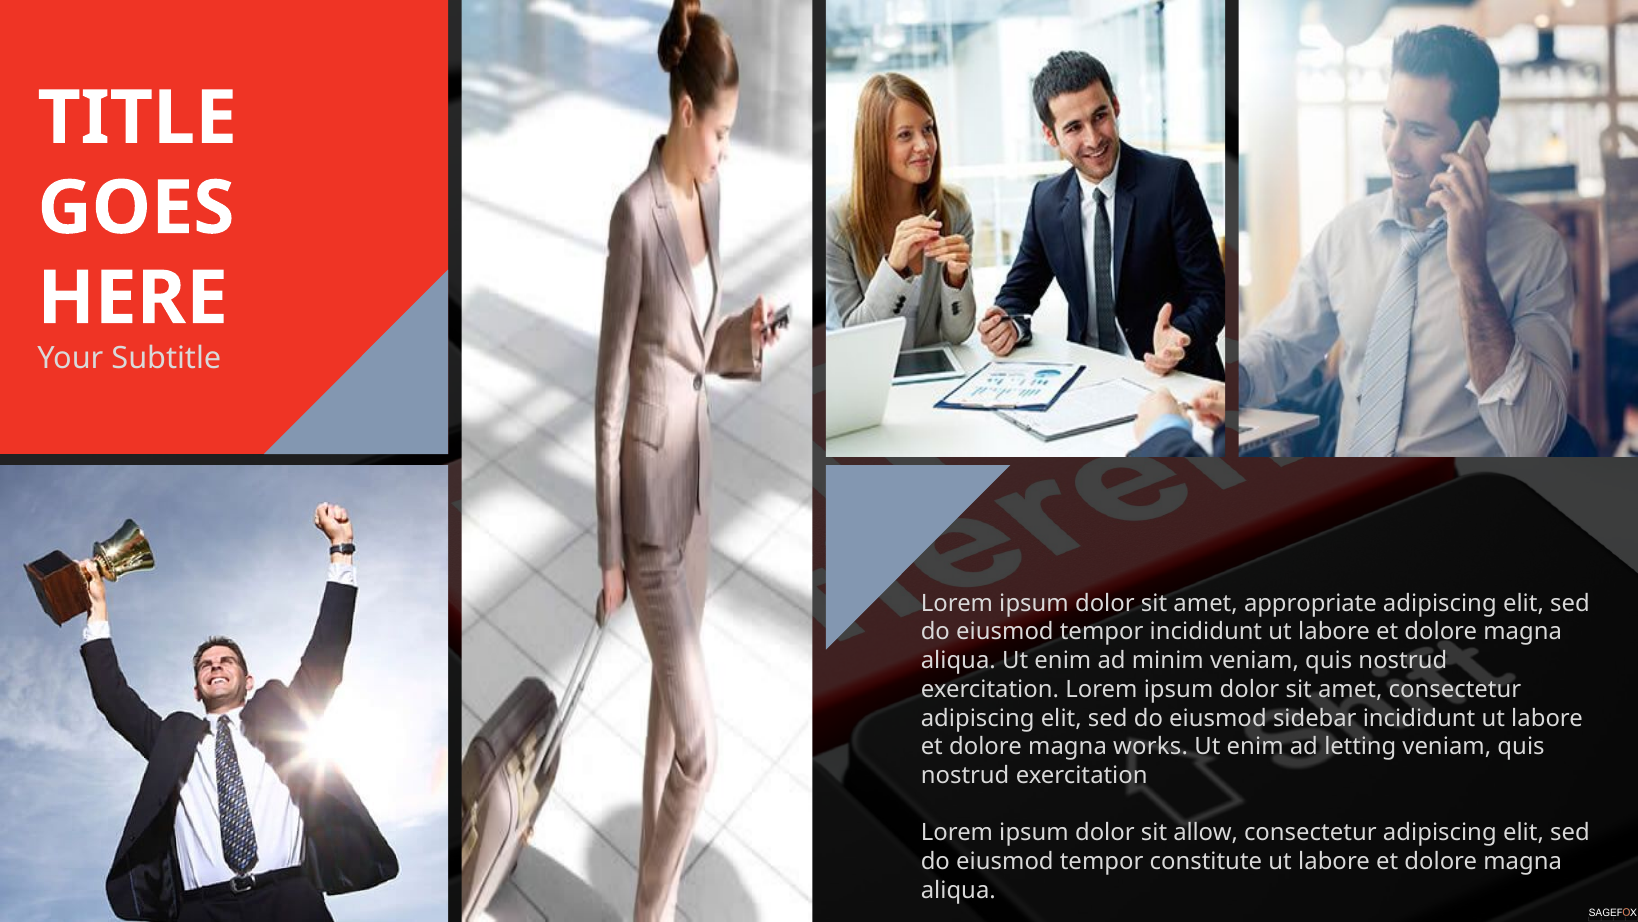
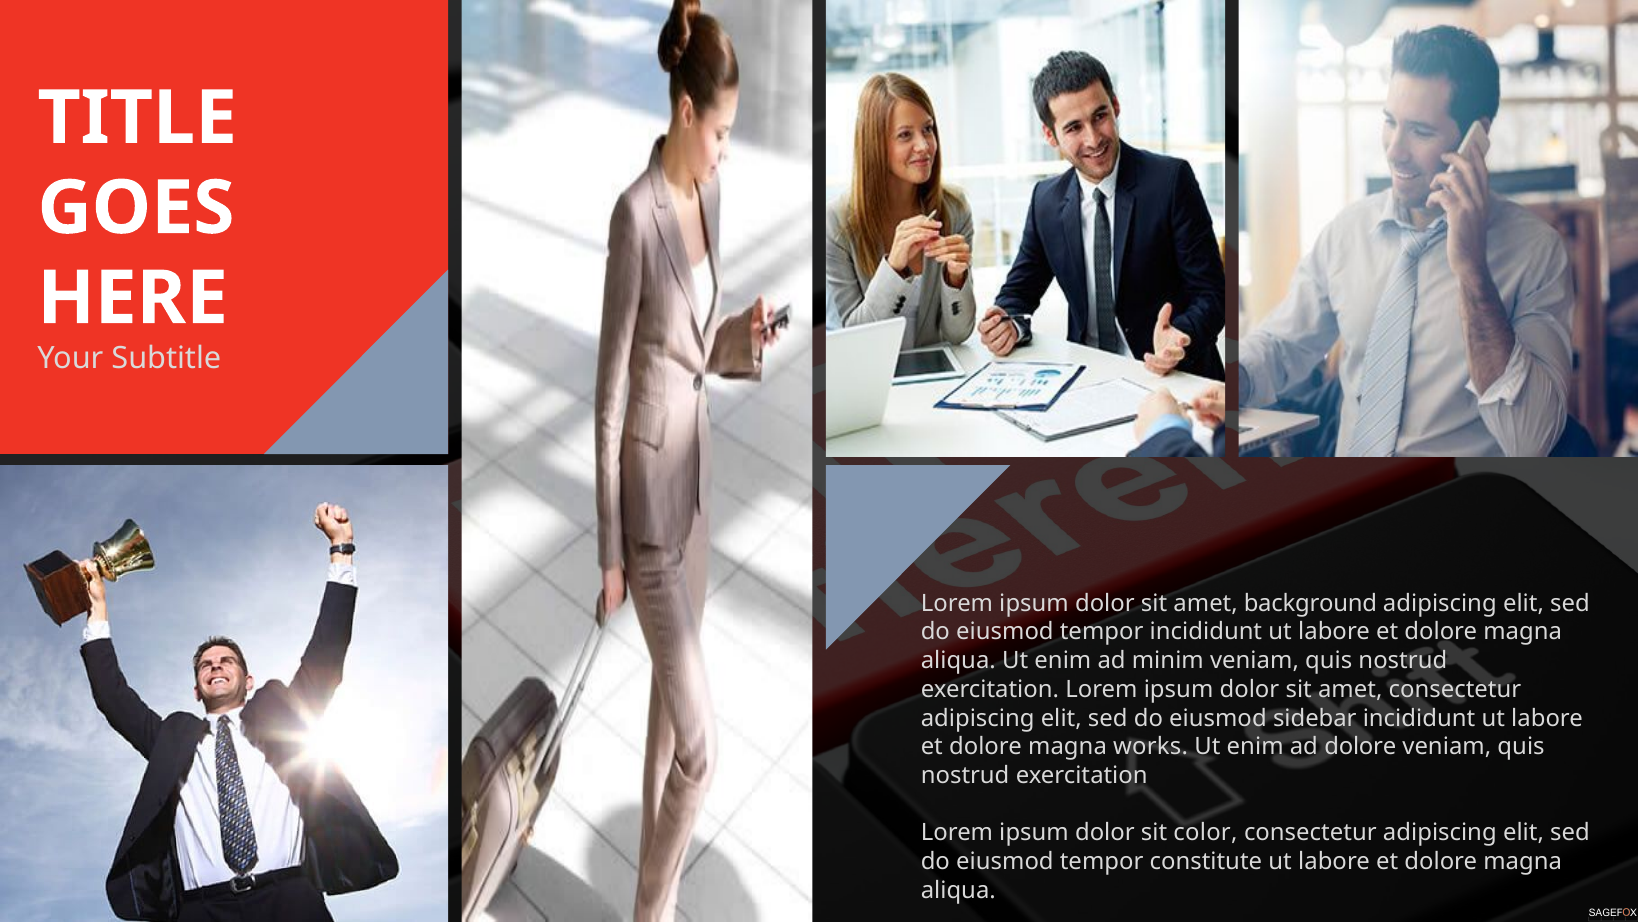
appropriate: appropriate -> background
ad letting: letting -> dolore
allow: allow -> color
